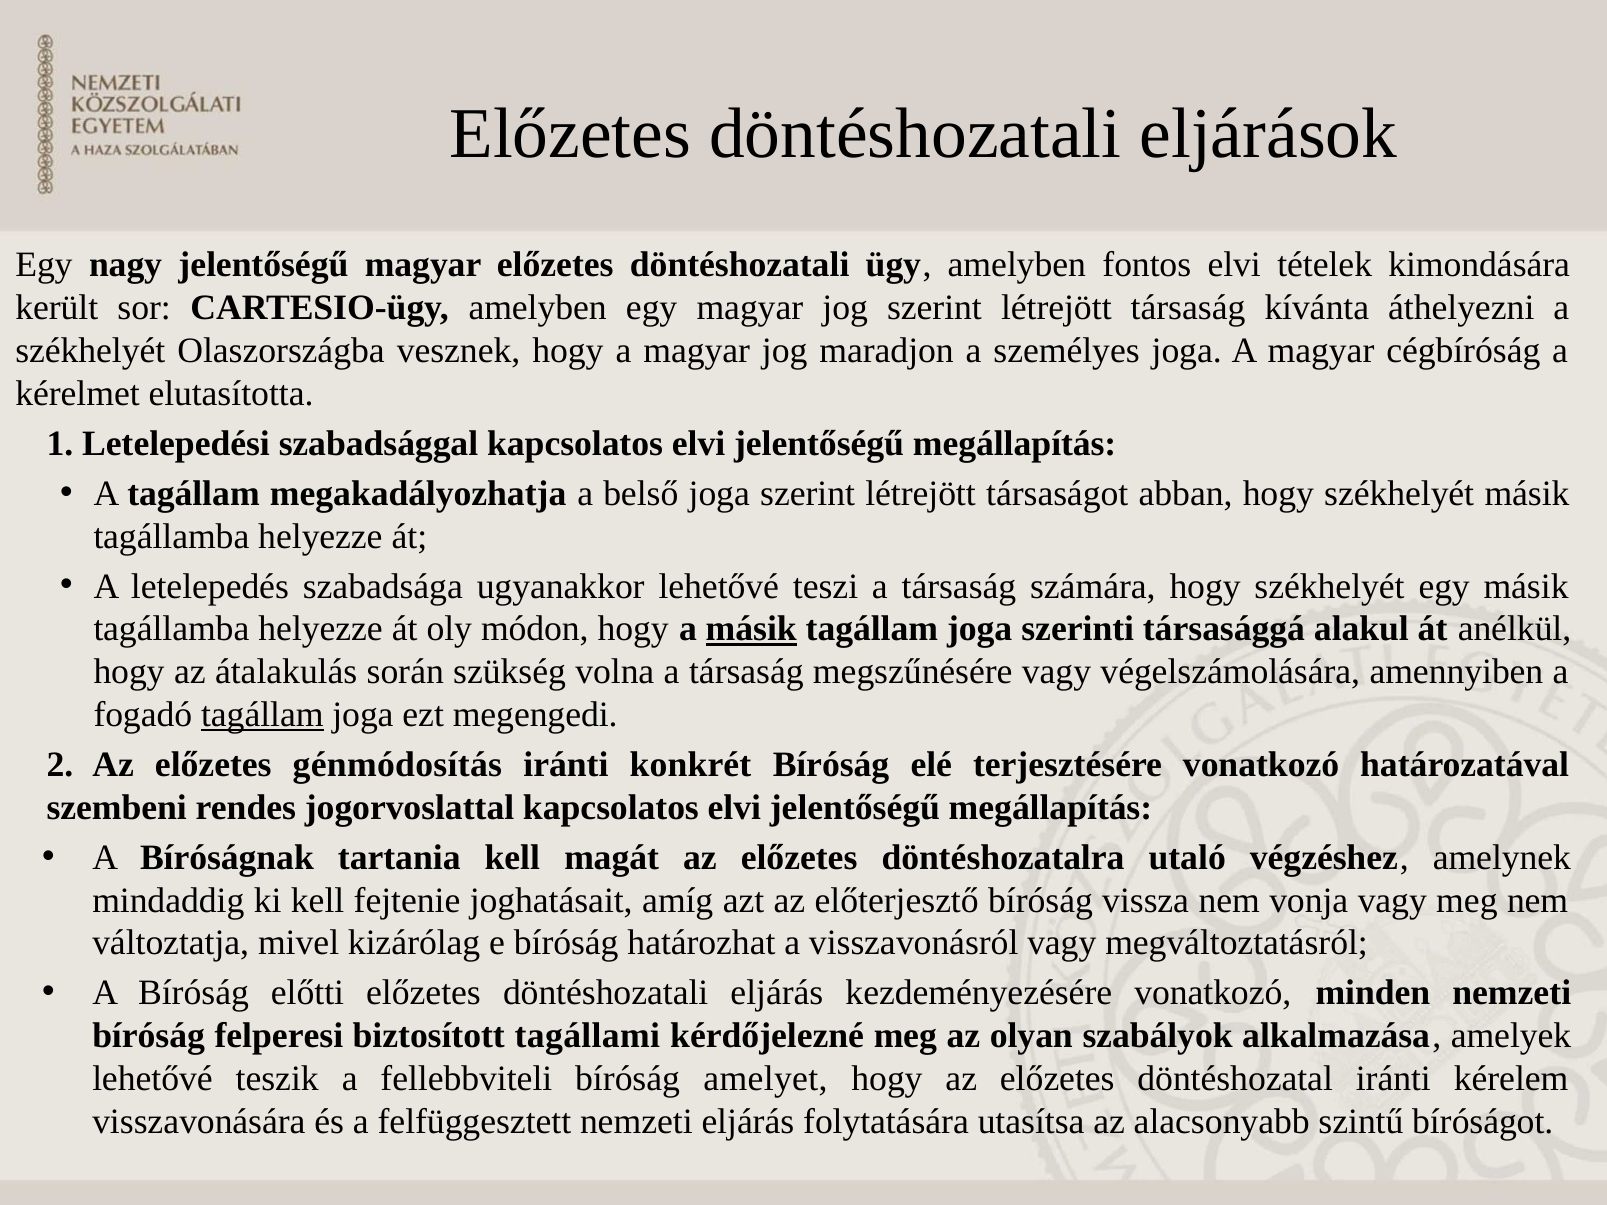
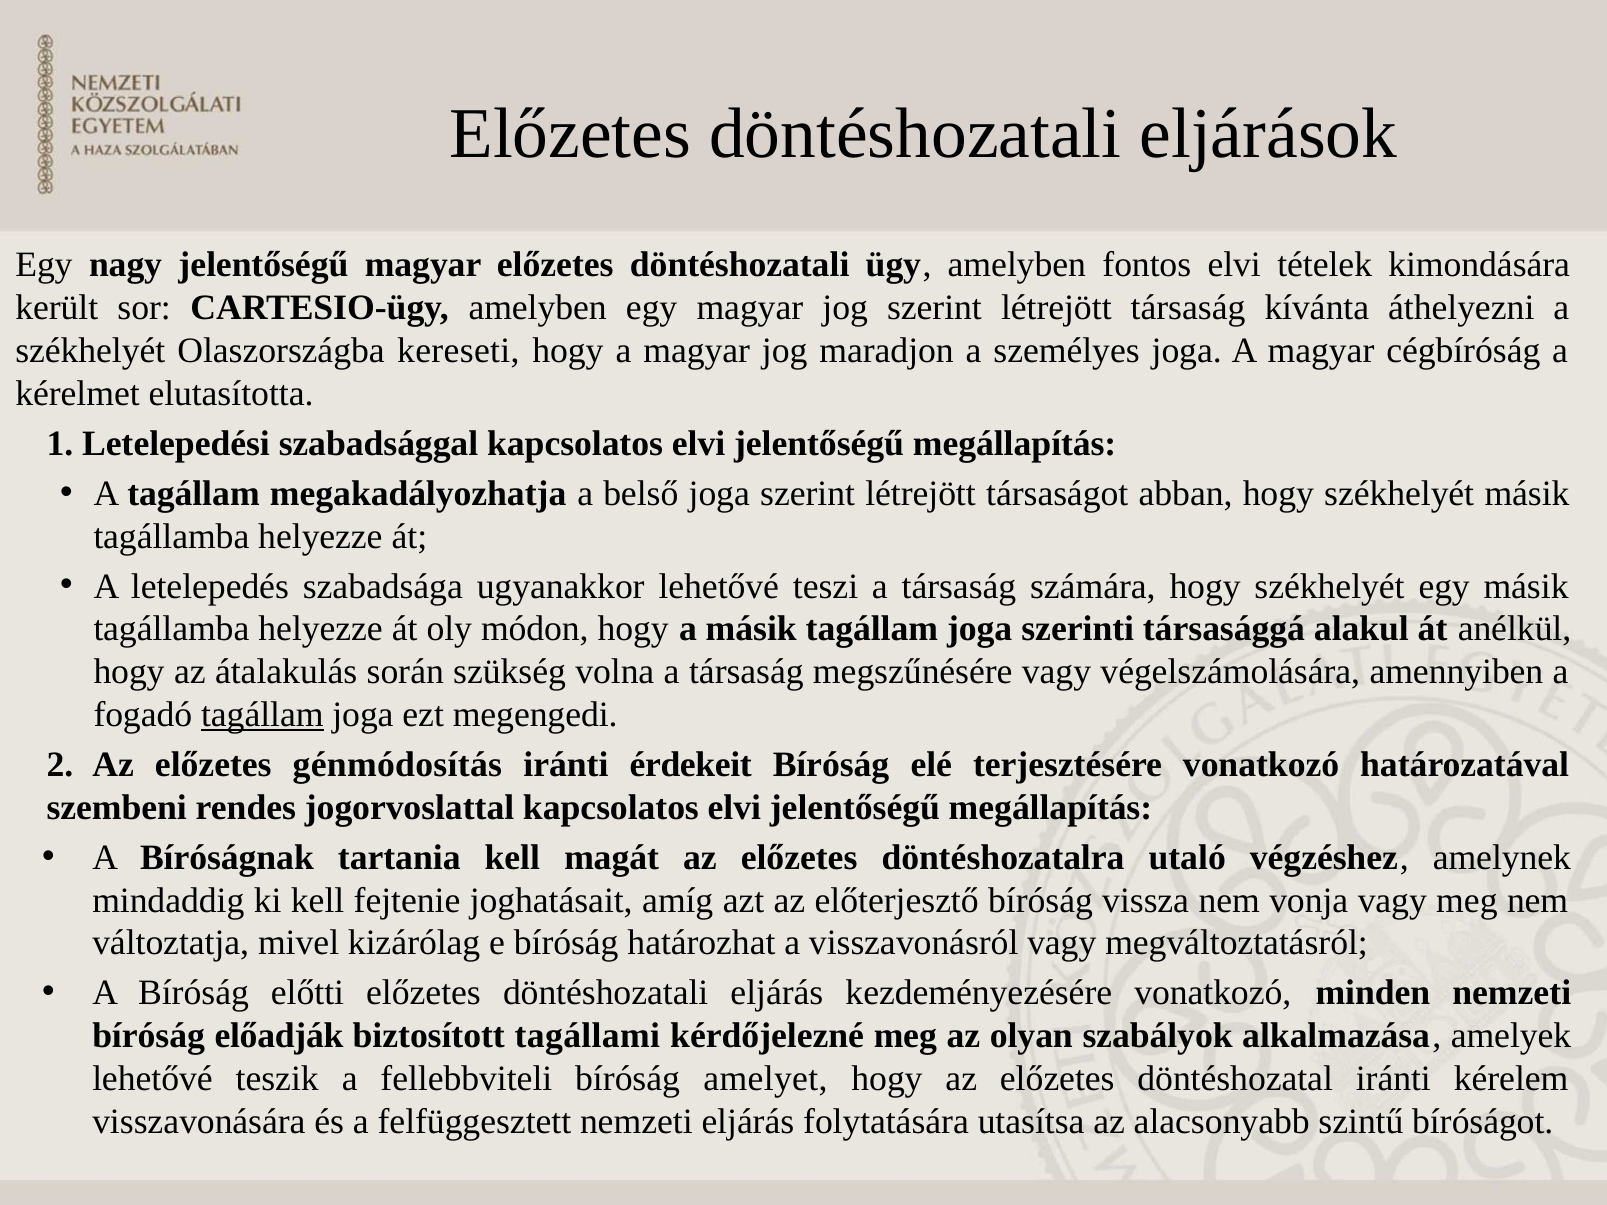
vesznek: vesznek -> kereseti
másik at (751, 629) underline: present -> none
konkrét: konkrét -> érdekeit
felperesi: felperesi -> előadják
